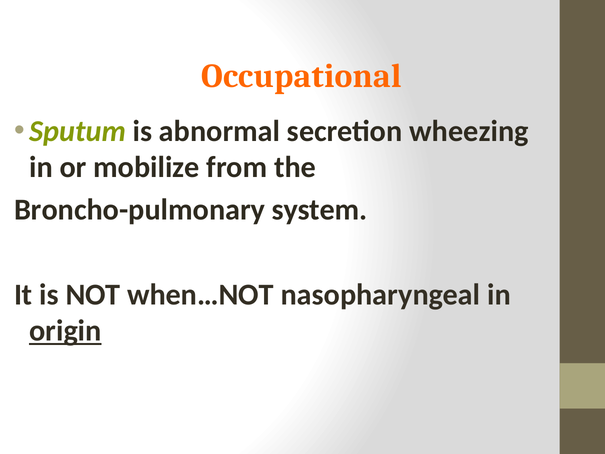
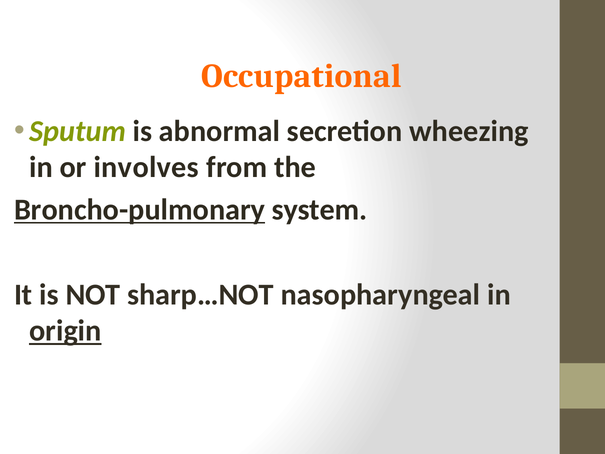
mobilize: mobilize -> involves
Broncho-pulmonary underline: none -> present
when…NOT: when…NOT -> sharp…NOT
